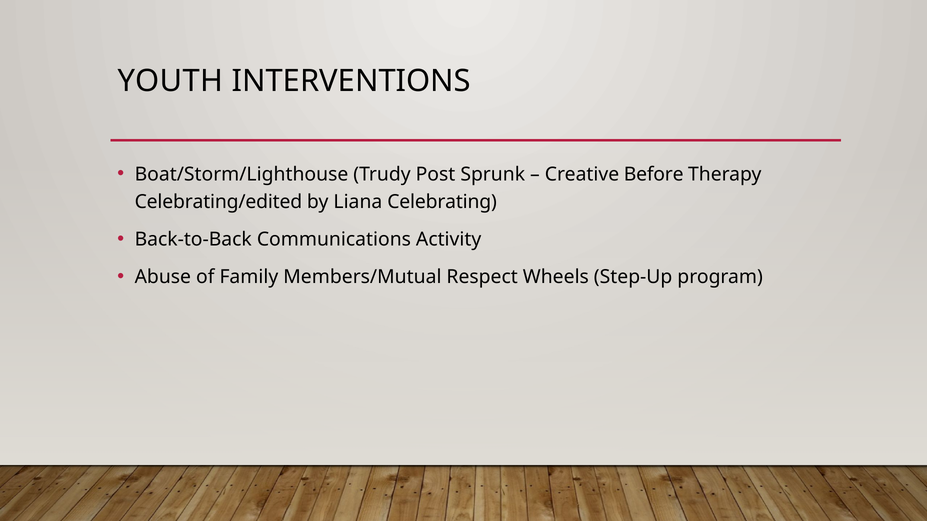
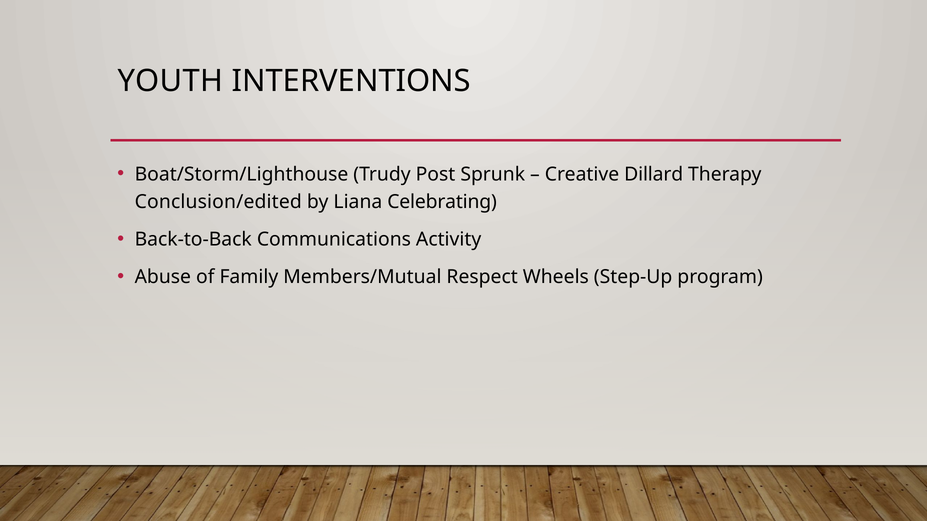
Before: Before -> Dillard
Celebrating/edited: Celebrating/edited -> Conclusion/edited
